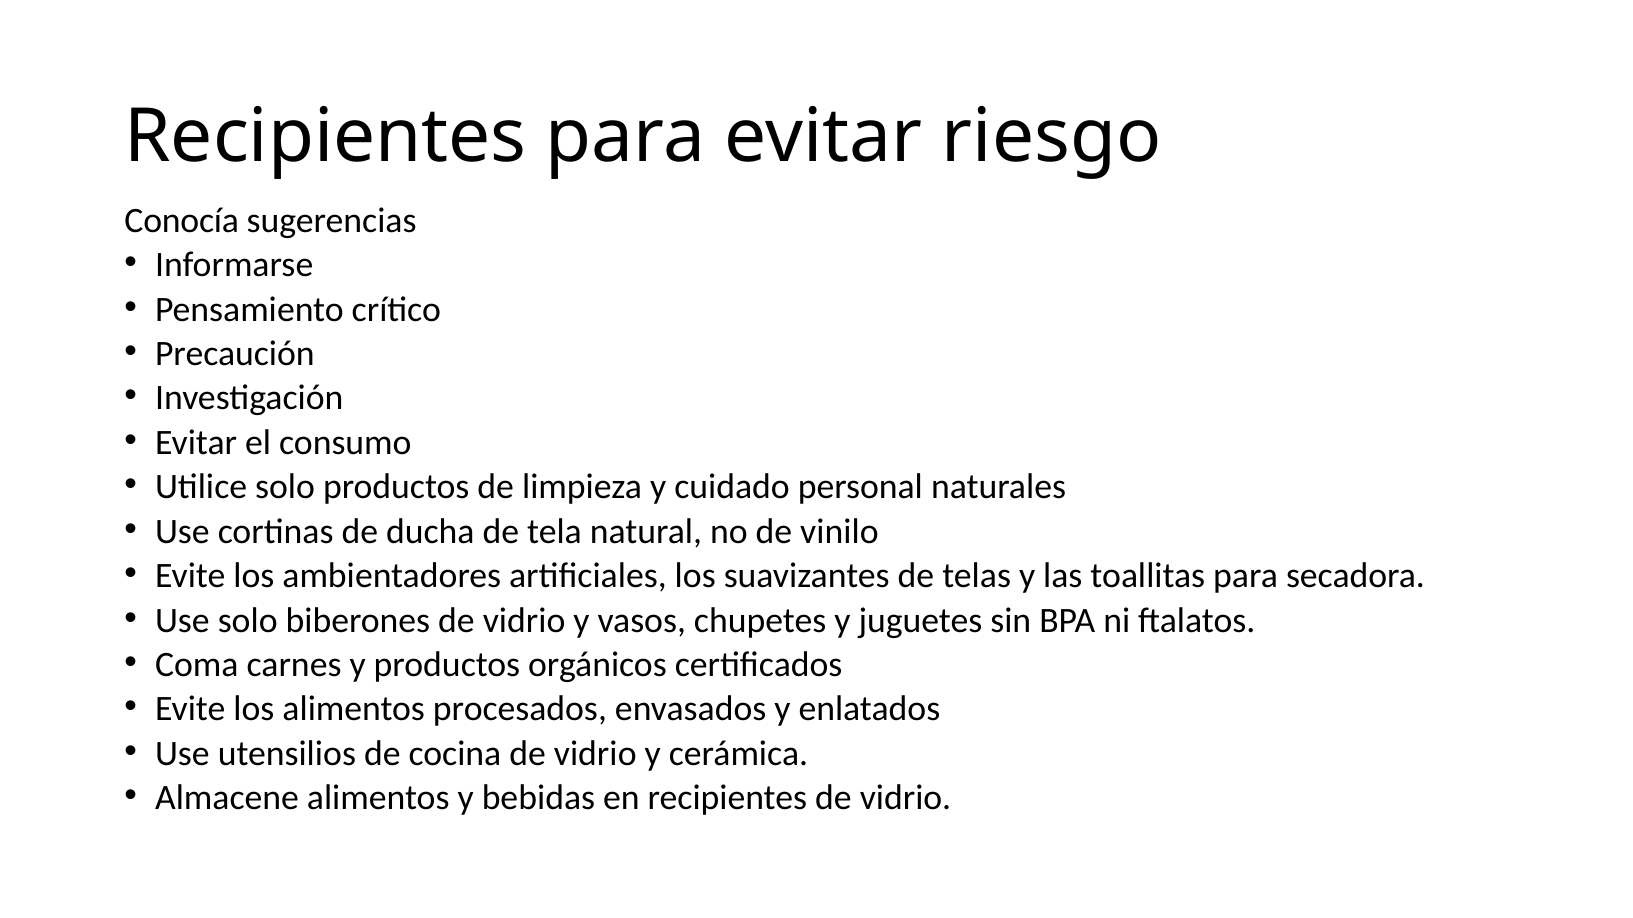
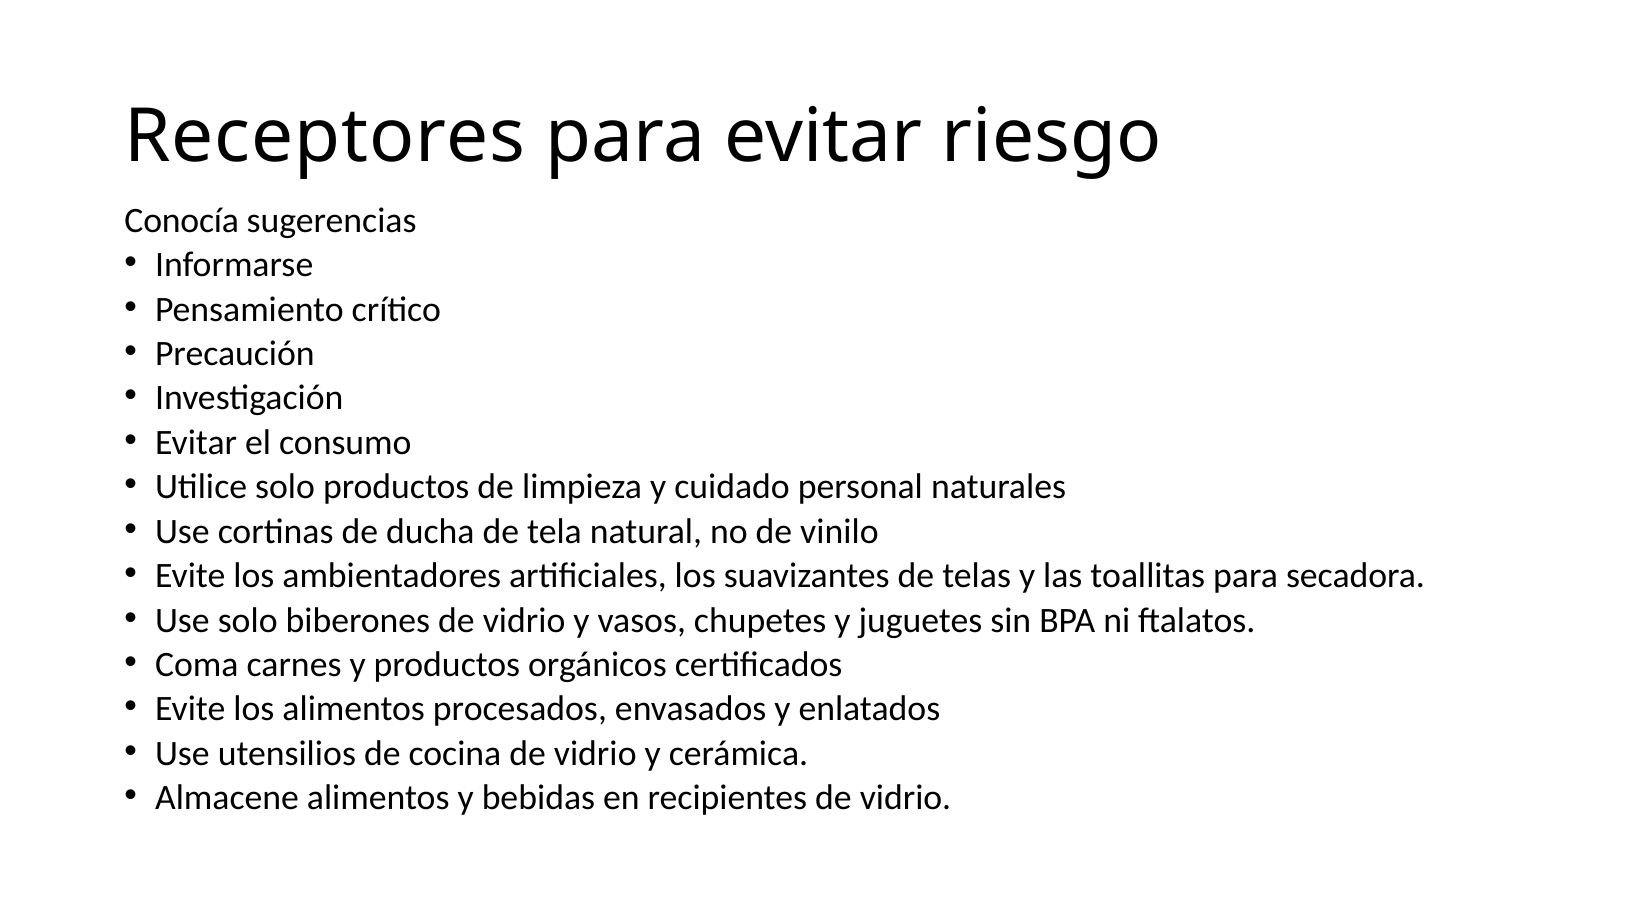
Recipientes at (326, 137): Recipientes -> Receptores
